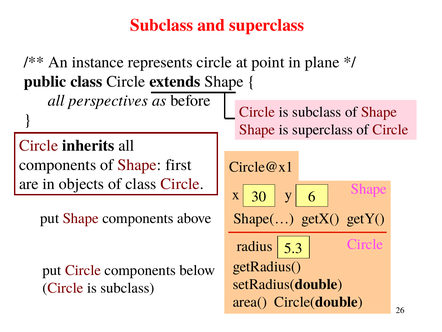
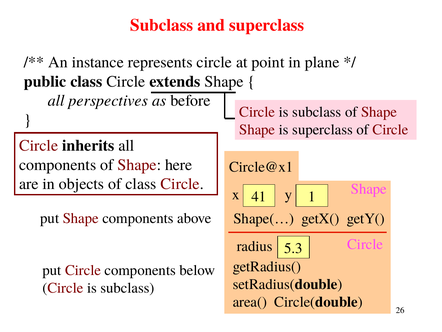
first: first -> here
30: 30 -> 41
6: 6 -> 1
